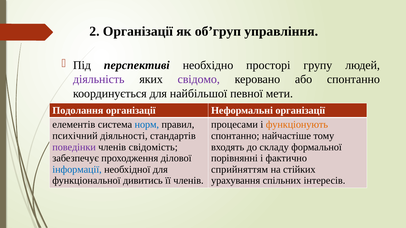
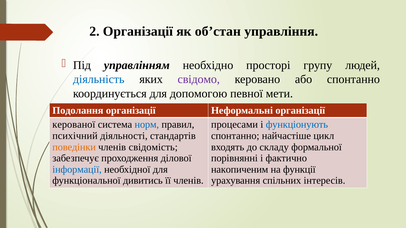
об’груп: об’груп -> об’стан
перспективі: перспективі -> управлінням
діяльність colour: purple -> blue
найбільшої: найбільшої -> допомогою
елементів: елементів -> керованої
функціонують colour: orange -> blue
тому: тому -> цикл
поведінки colour: purple -> orange
сприйняттям: сприйняттям -> накопиченим
стійких: стійких -> функції
